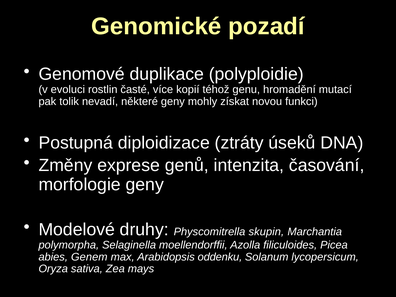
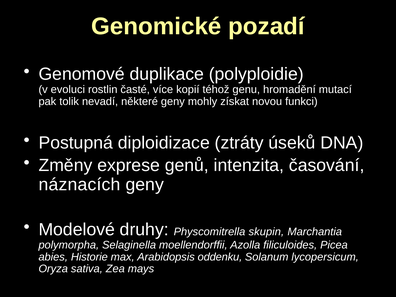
morfologie: morfologie -> náznacích
Genem: Genem -> Historie
